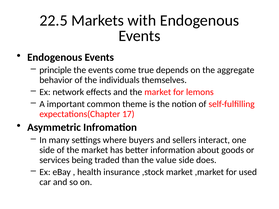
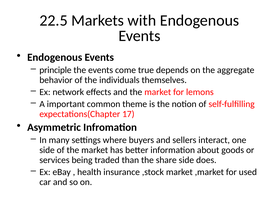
value: value -> share
